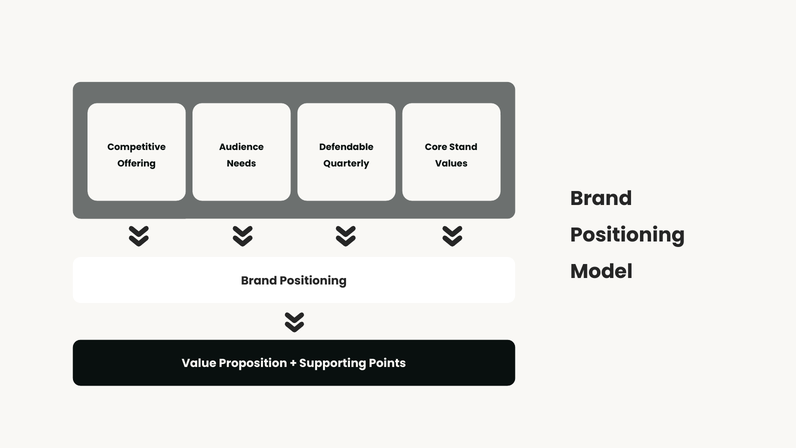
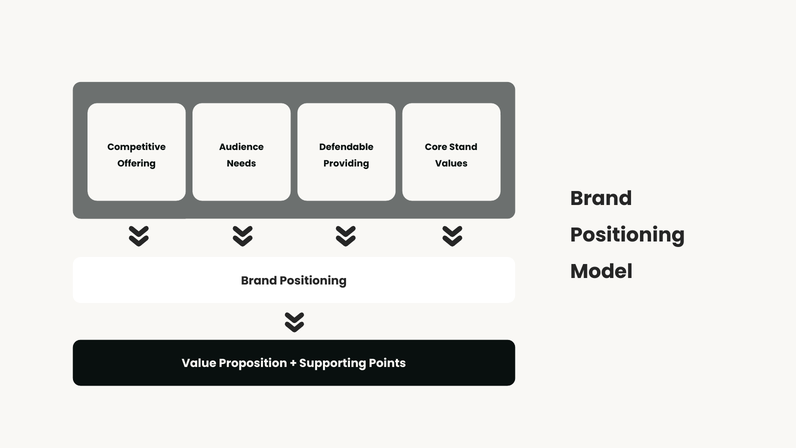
Quarterly: Quarterly -> Providing
